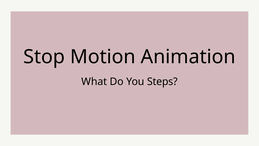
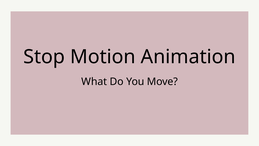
Steps: Steps -> Move
